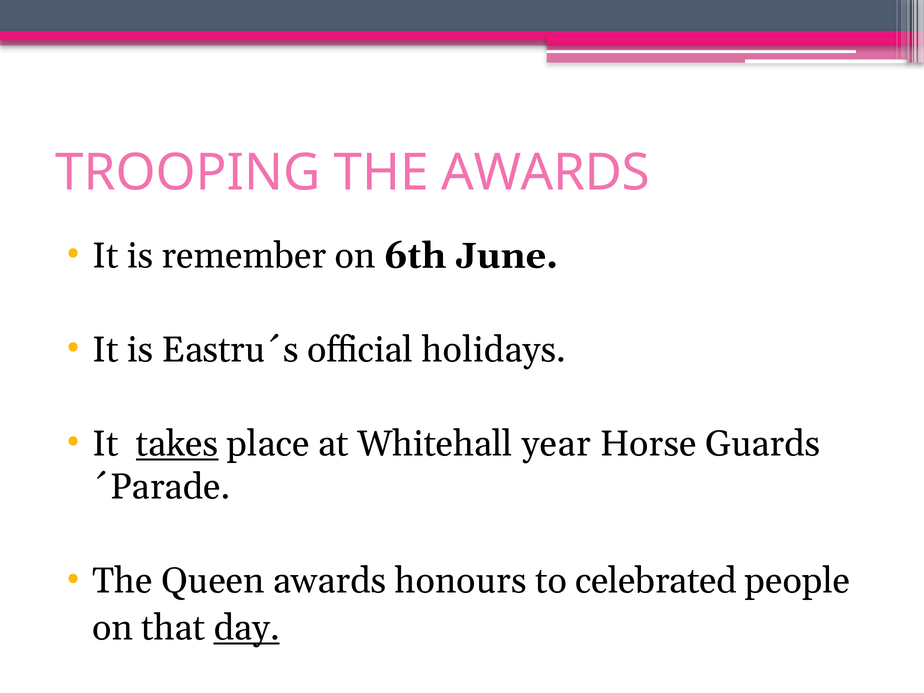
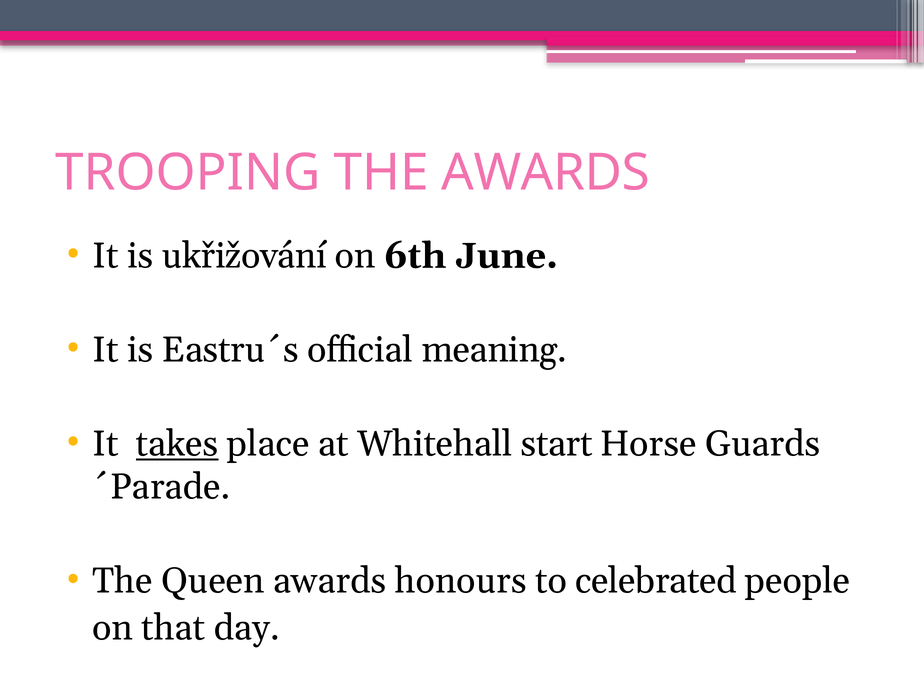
remember: remember -> ukřižování
holidays: holidays -> meaning
year: year -> start
day underline: present -> none
